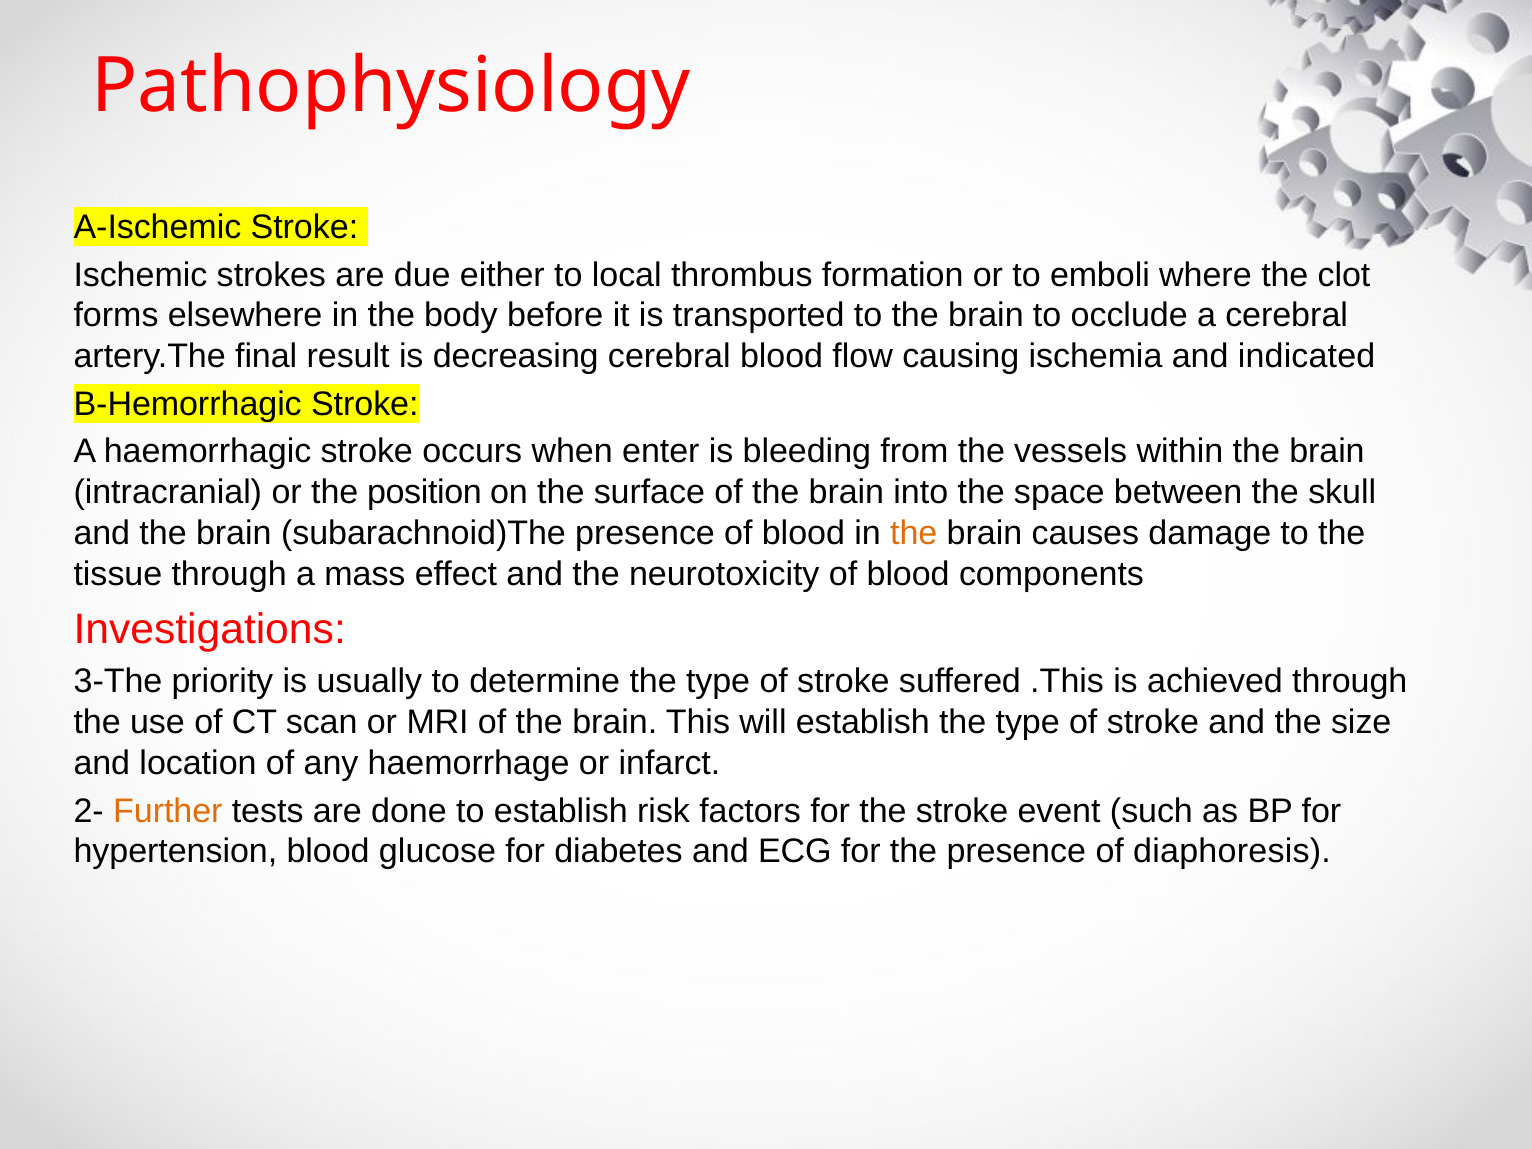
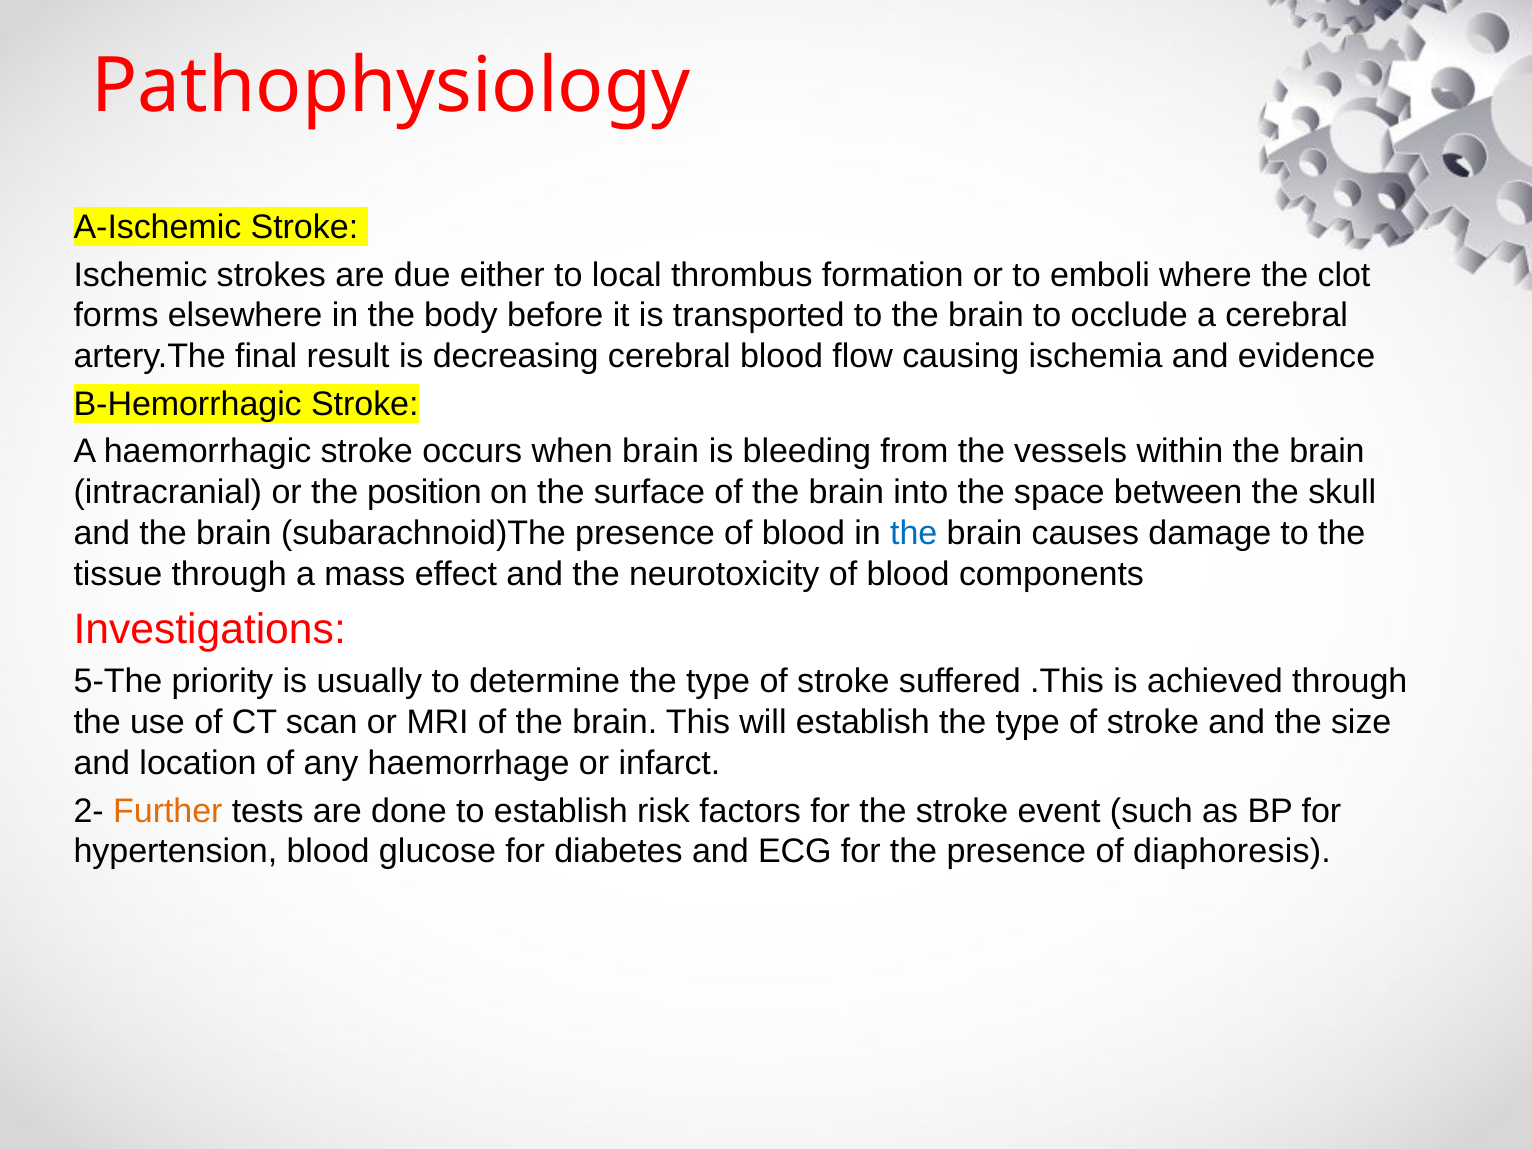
indicated: indicated -> evidence
when enter: enter -> brain
the at (914, 533) colour: orange -> blue
3-The: 3-The -> 5-The
